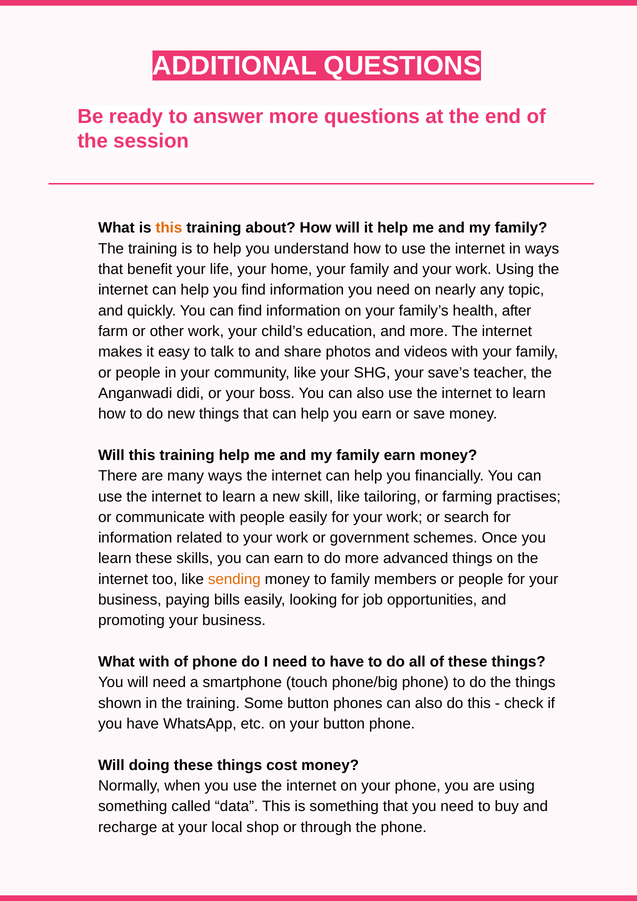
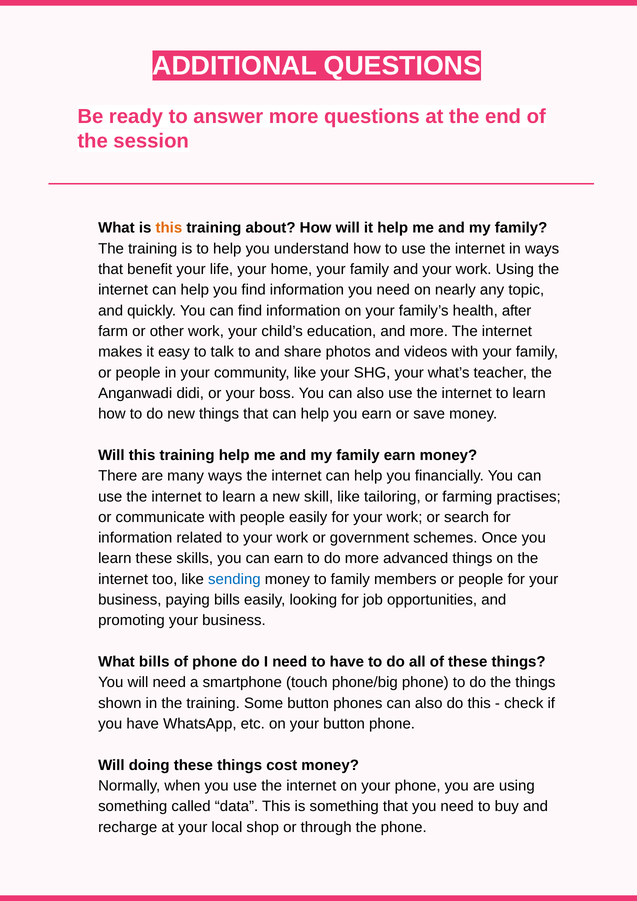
save’s: save’s -> what’s
sending colour: orange -> blue
What with: with -> bills
